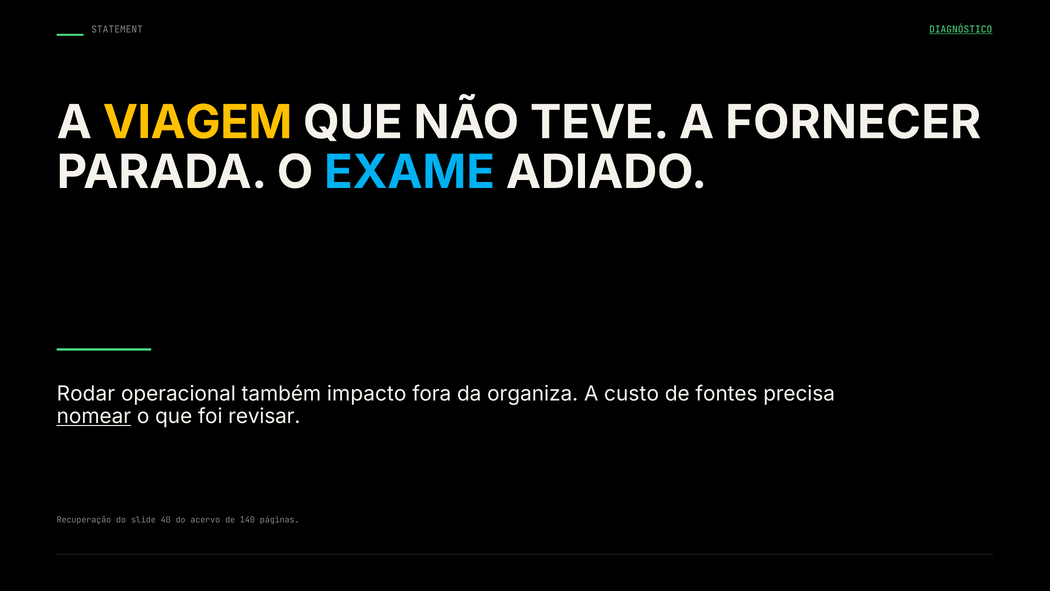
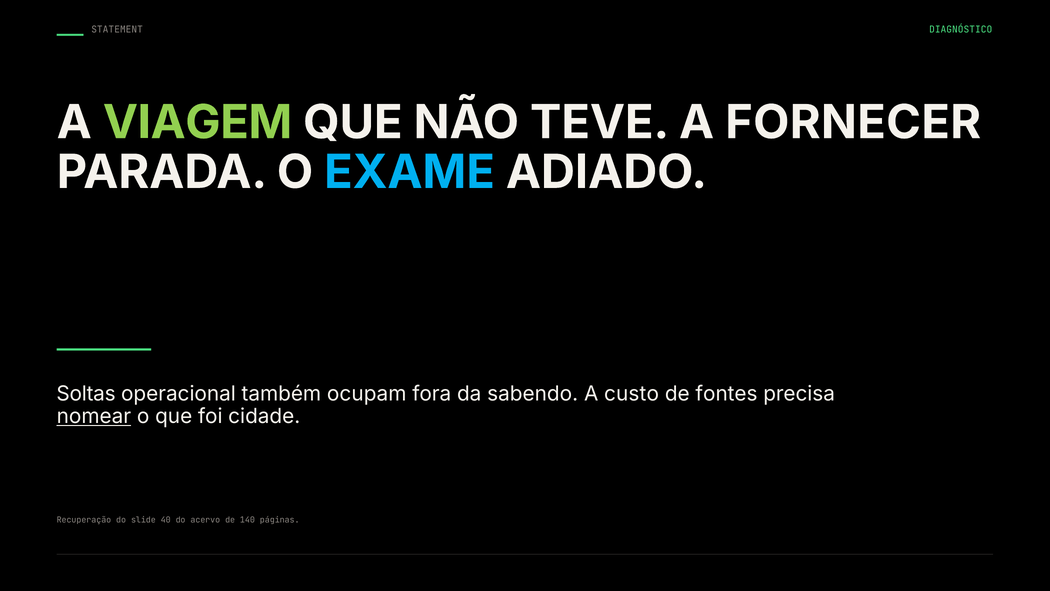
DIAGNÓSTICO underline: present -> none
VIAGEM colour: yellow -> light green
Rodar: Rodar -> Soltas
impacto: impacto -> ocupam
organiza: organiza -> sabendo
revisar: revisar -> cidade
